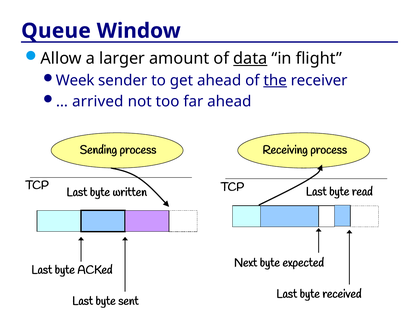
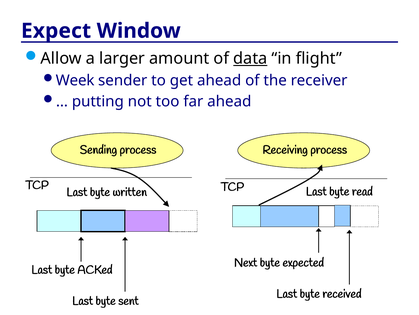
Queue: Queue -> Expect
the underline: present -> none
arrived: arrived -> putting
